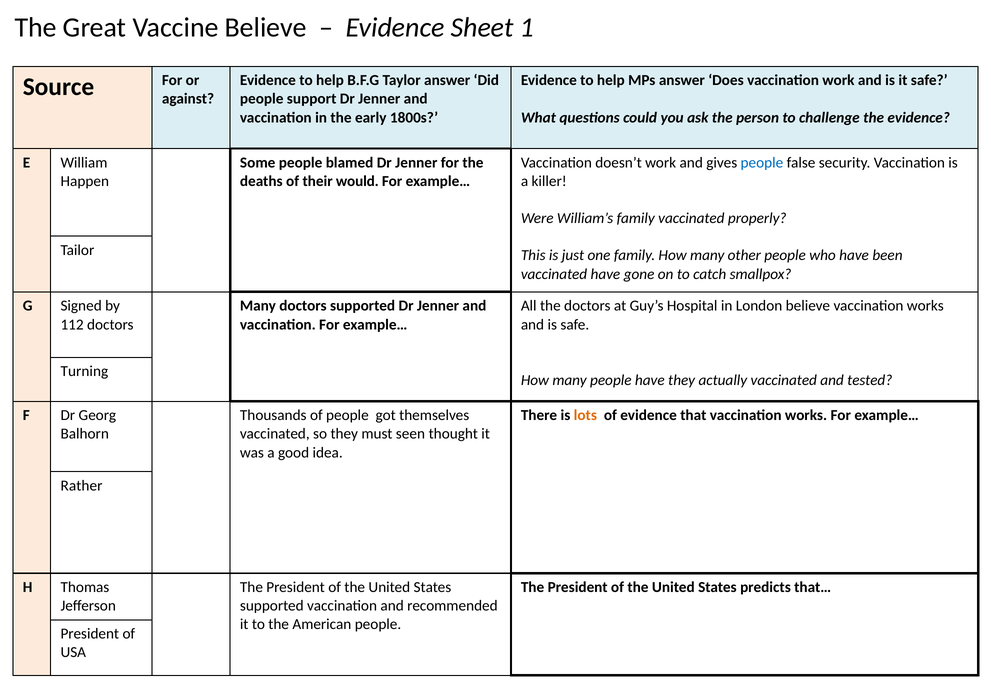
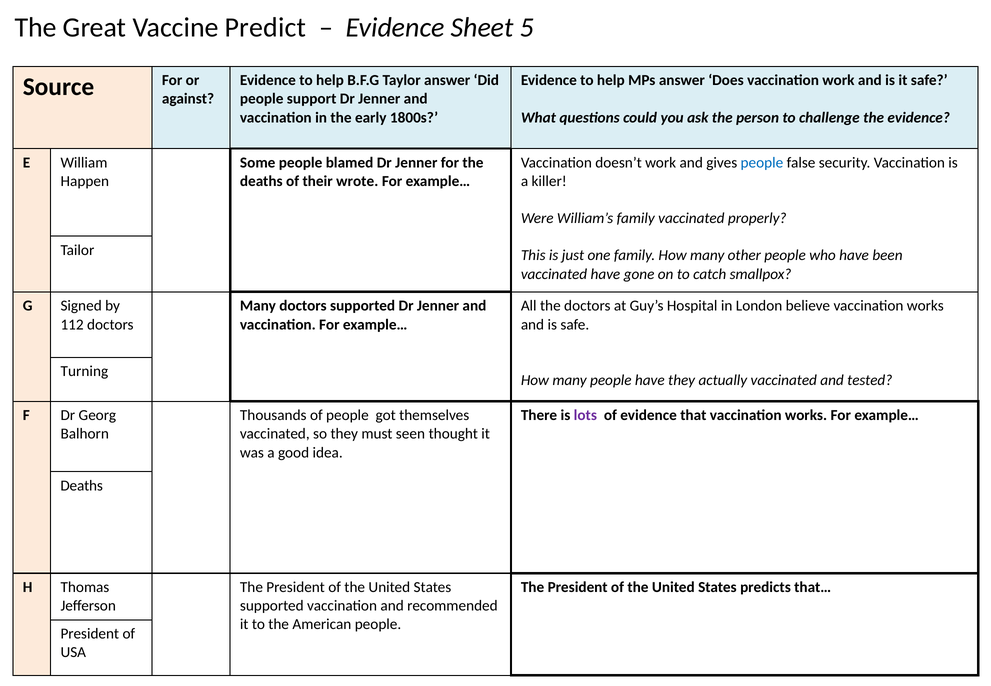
Vaccine Believe: Believe -> Predict
1: 1 -> 5
would: would -> wrote
lots colour: orange -> purple
Rather at (82, 486): Rather -> Deaths
